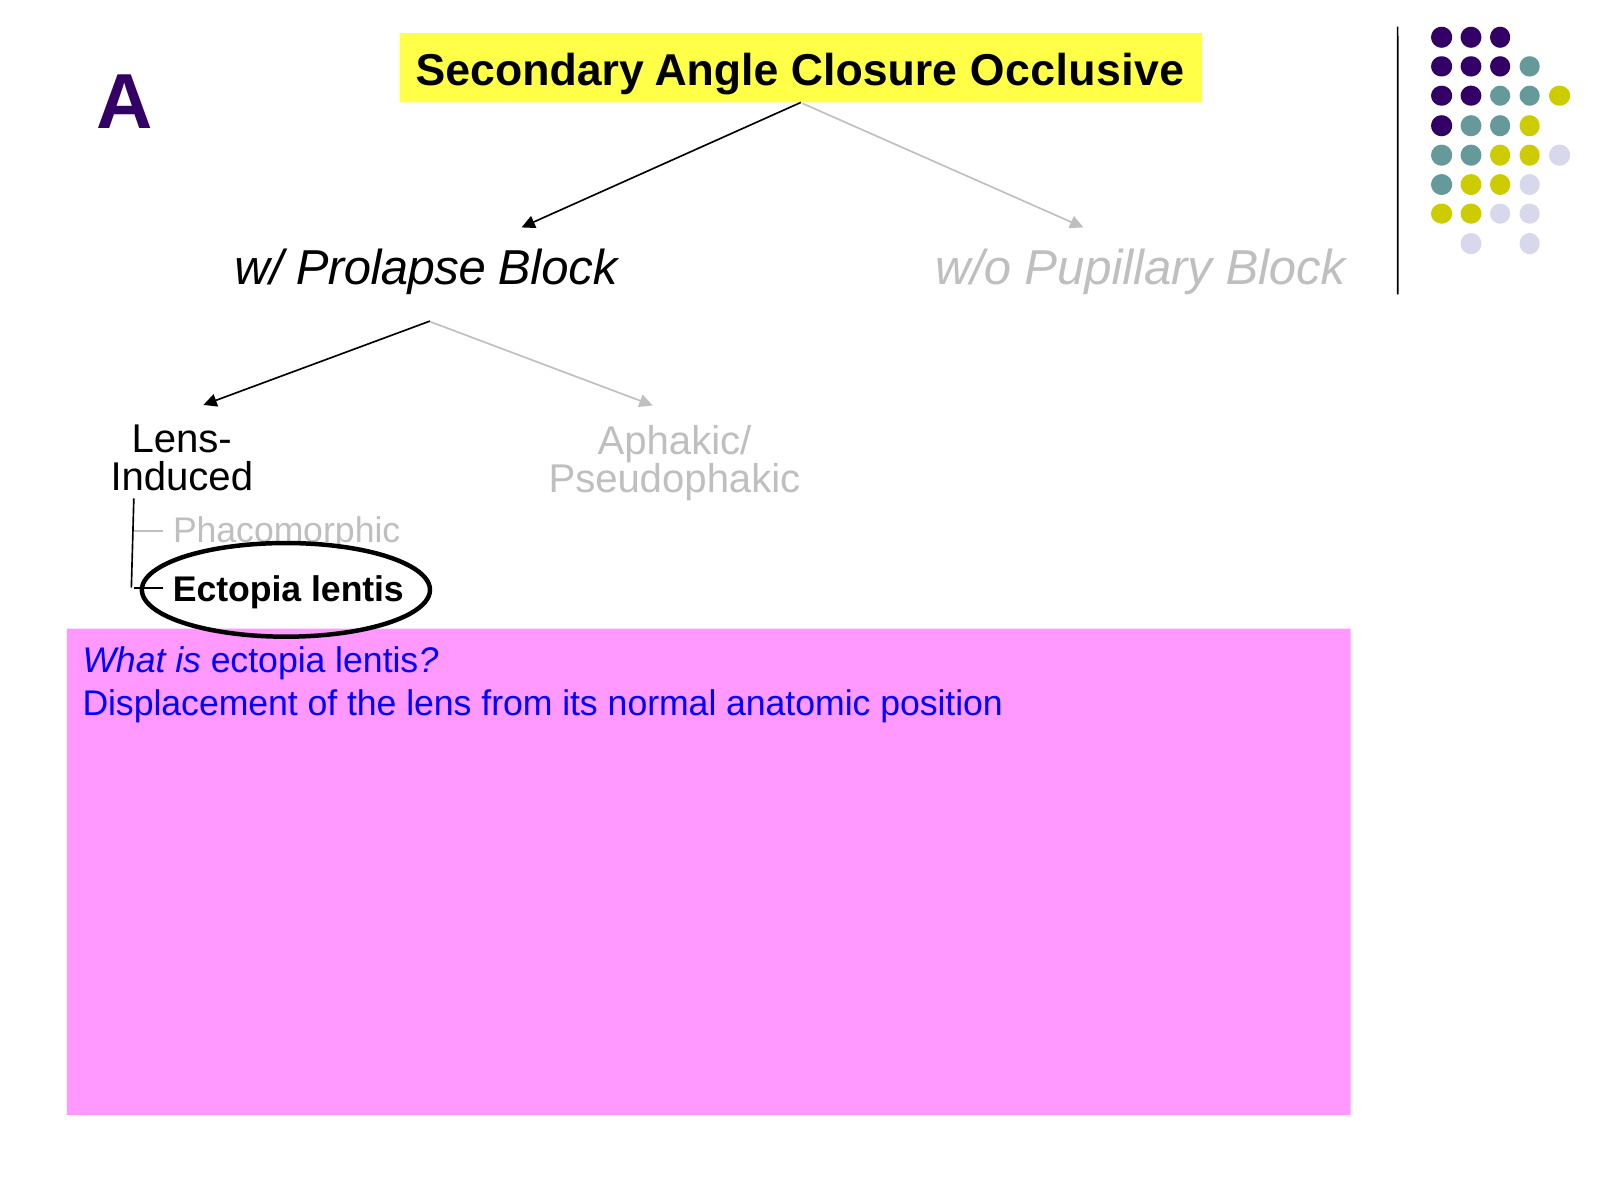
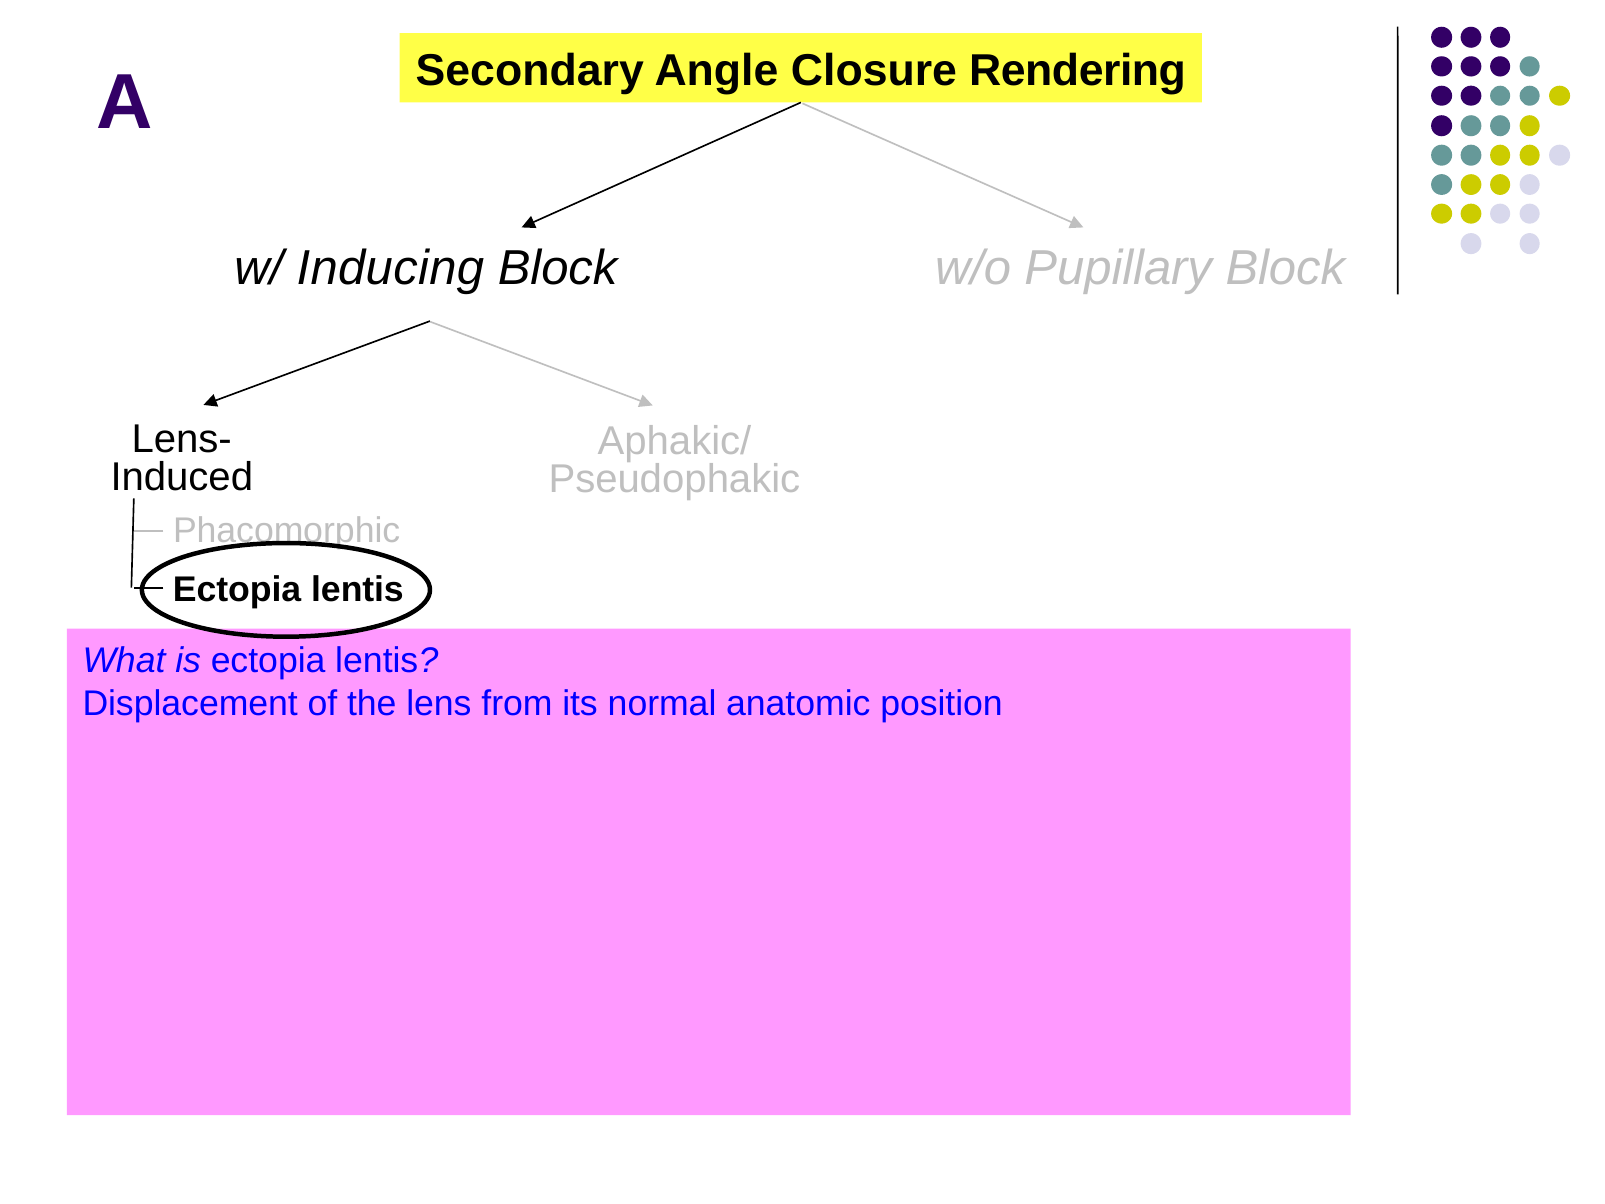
Occlusive: Occlusive -> Rendering
Prolapse: Prolapse -> Inducing
